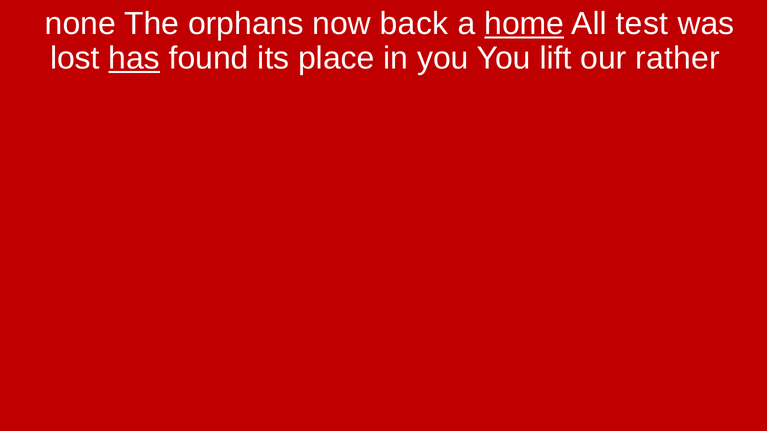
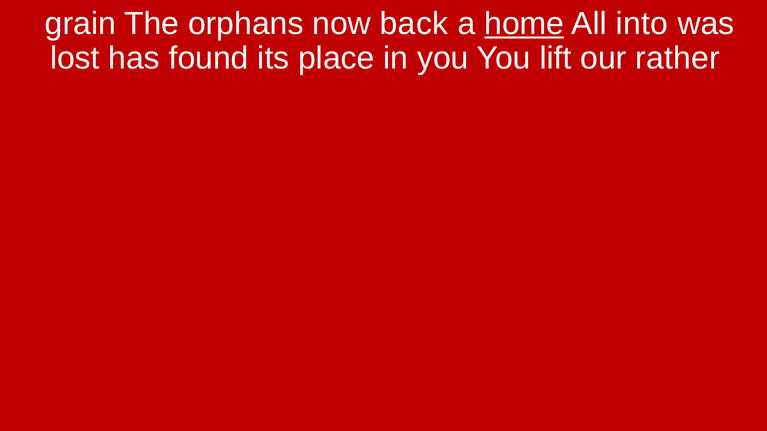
none: none -> grain
test: test -> into
has underline: present -> none
